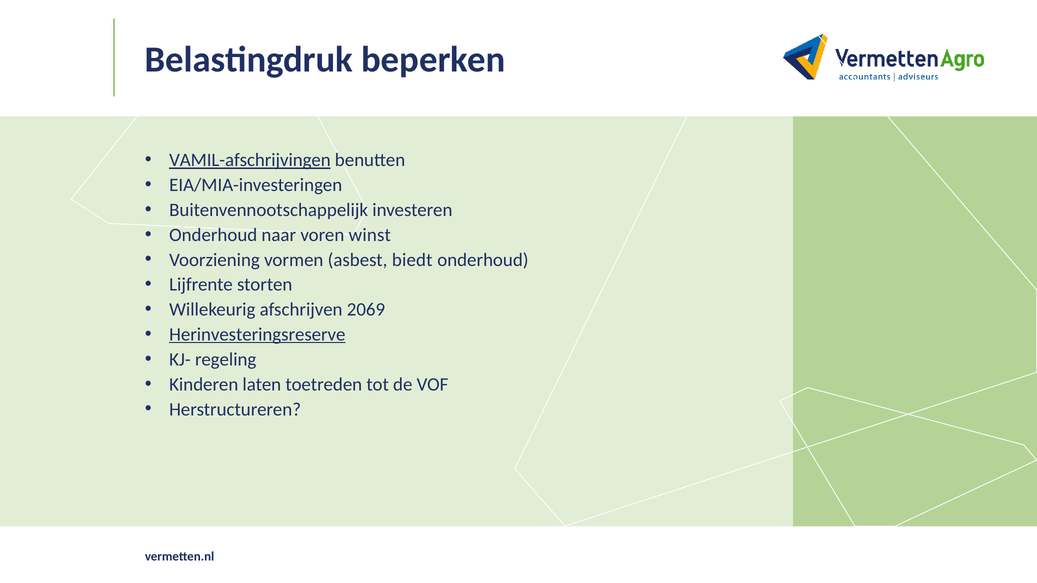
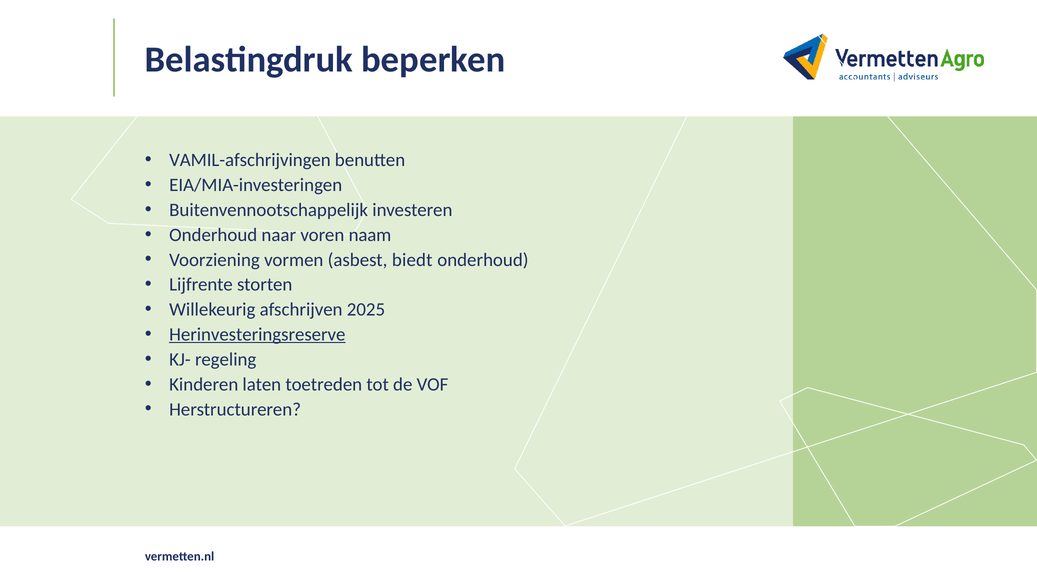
VAMIL-afschrijvingen underline: present -> none
winst: winst -> naam
2069: 2069 -> 2025
